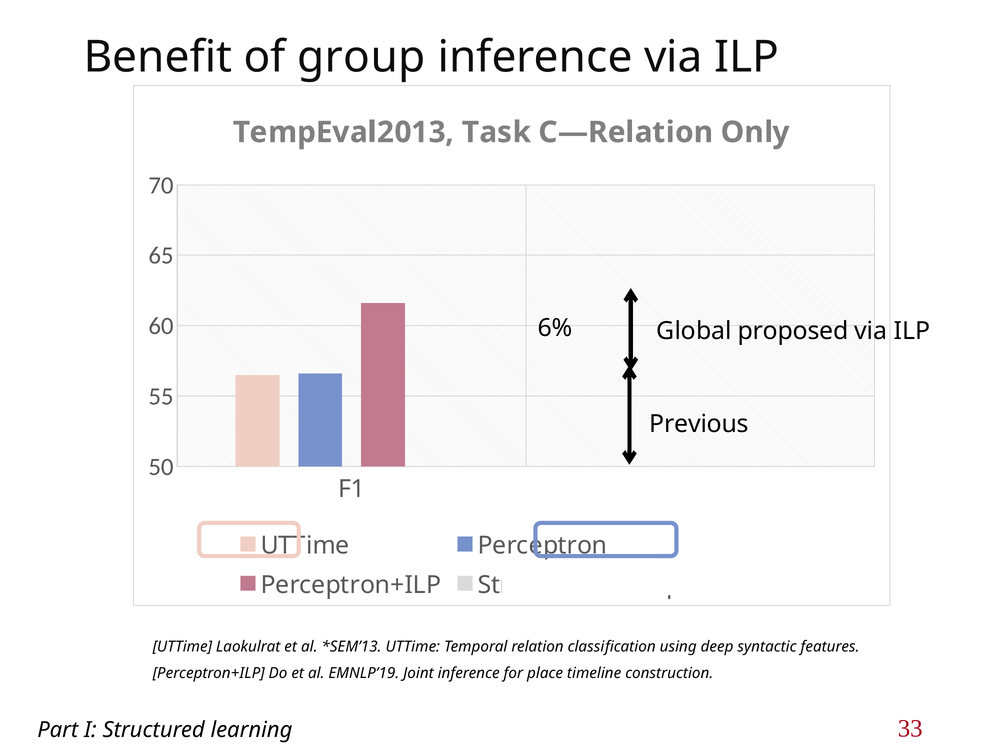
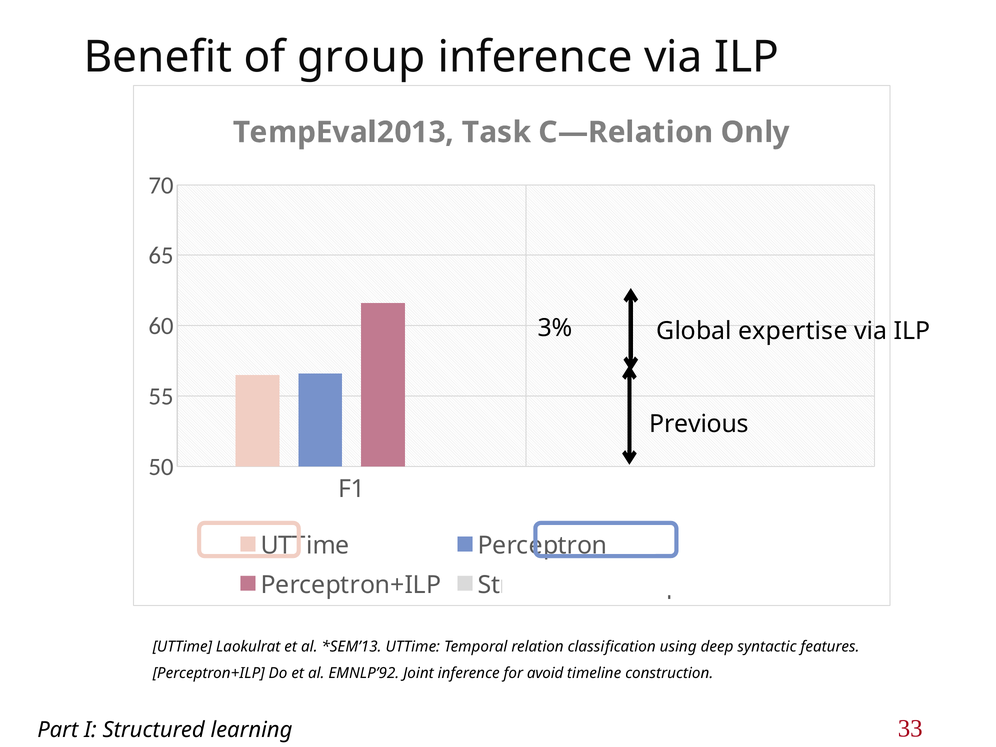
6%: 6% -> 3%
proposed: proposed -> expertise
EMNLP’19: EMNLP’19 -> EMNLP’92
place: place -> avoid
